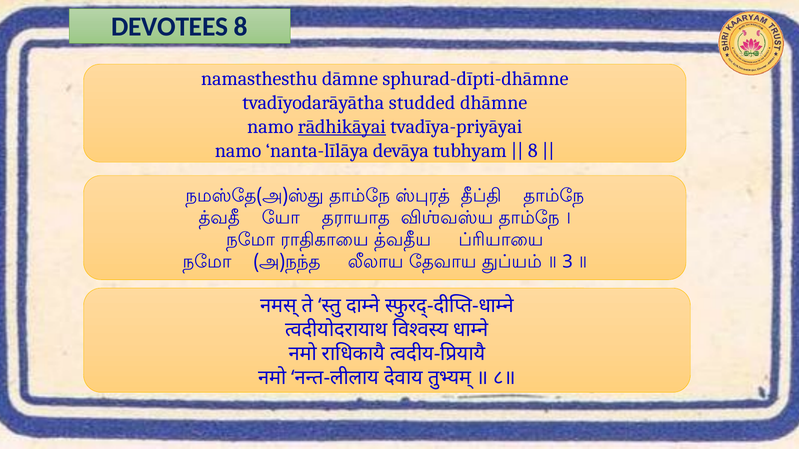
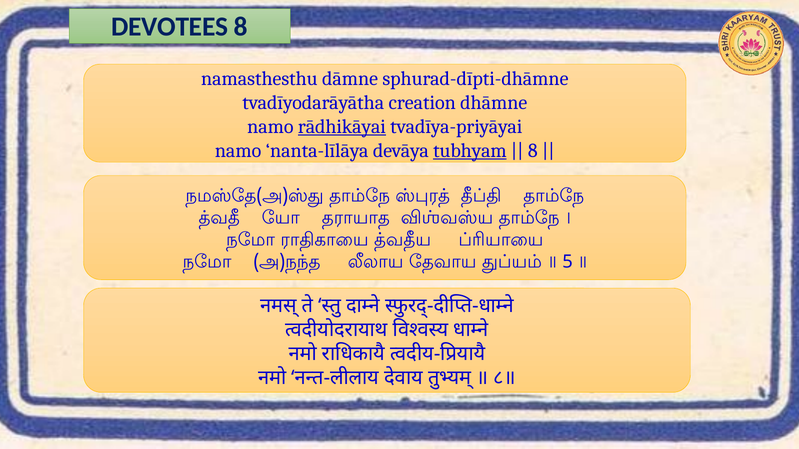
studded: studded -> creation
tubhyam underline: none -> present
3: 3 -> 5
